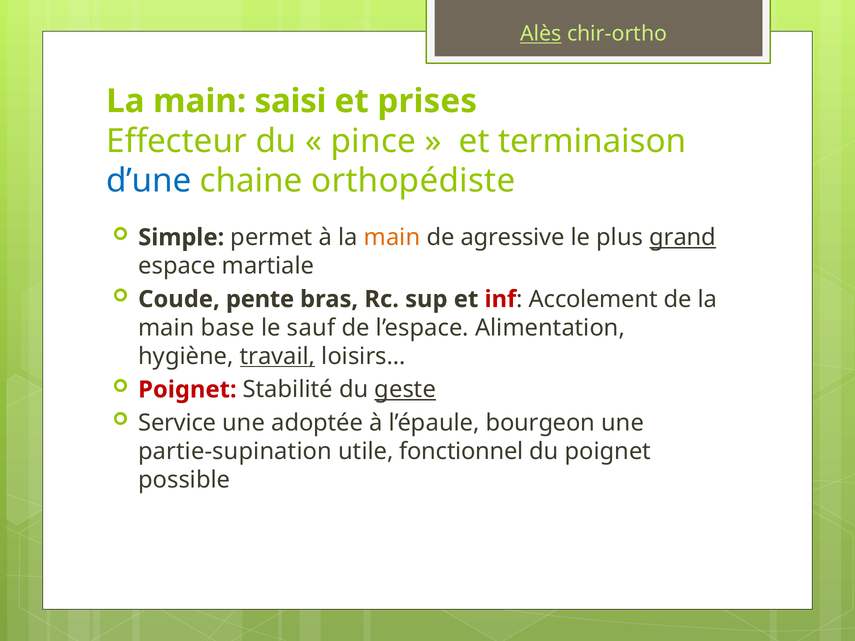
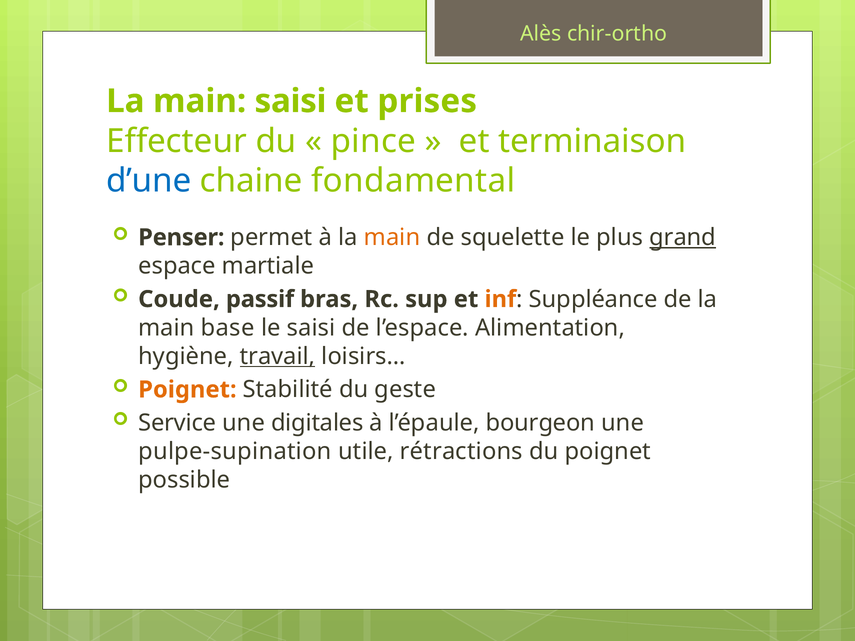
Alès underline: present -> none
orthopédiste: orthopédiste -> fondamental
Simple: Simple -> Penser
agressive: agressive -> squelette
pente: pente -> passif
inf colour: red -> orange
Accolement: Accolement -> Suppléance
le sauf: sauf -> saisi
Poignet at (187, 390) colour: red -> orange
geste underline: present -> none
adoptée: adoptée -> digitales
partie-supination: partie-supination -> pulpe-supination
fonctionnel: fonctionnel -> rétractions
